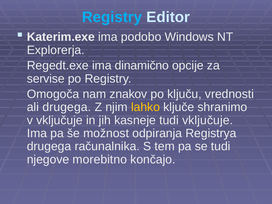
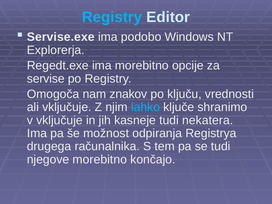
Katerim.exe: Katerim.exe -> Servise.exe
ima dinamično: dinamično -> morebitno
ali drugega: drugega -> vključuje
lahko colour: yellow -> light blue
tudi vključuje: vključuje -> nekatera
